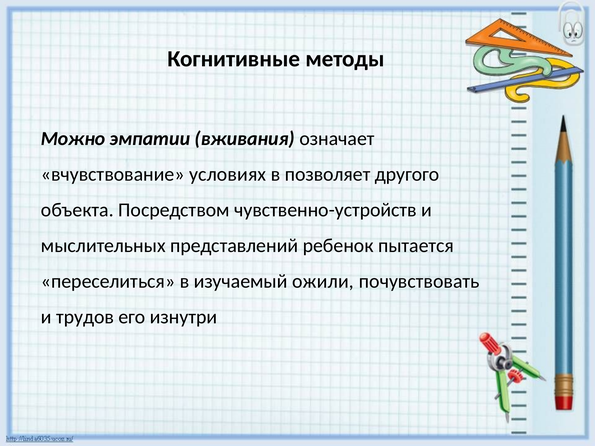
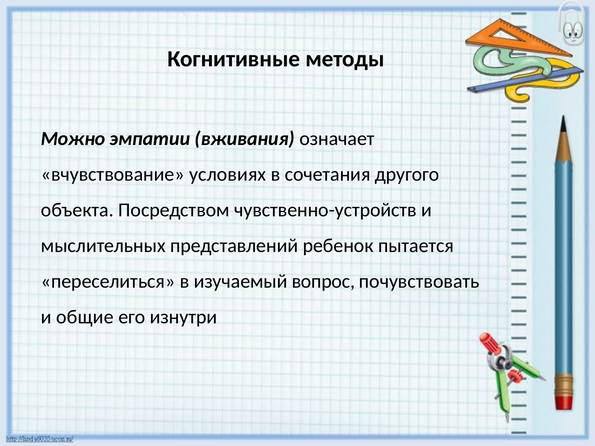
позволяет: позволяет -> сочетания
ожили: ожили -> вопрос
трудов: трудов -> общие
